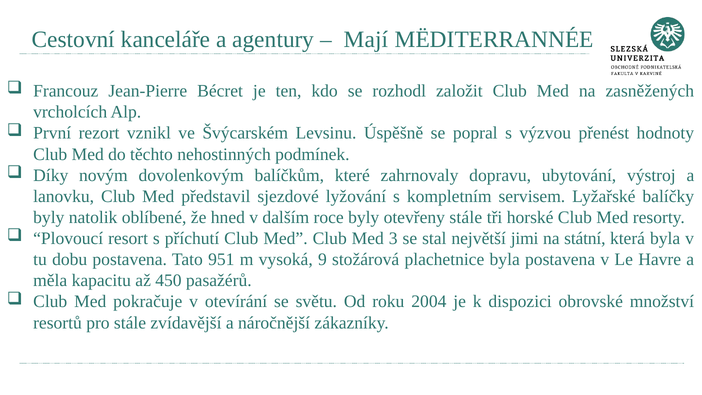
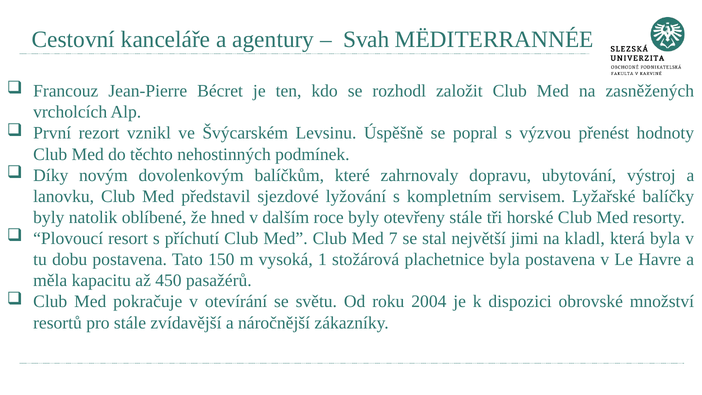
Mají: Mají -> Svah
3: 3 -> 7
státní: státní -> kladl
951: 951 -> 150
9: 9 -> 1
